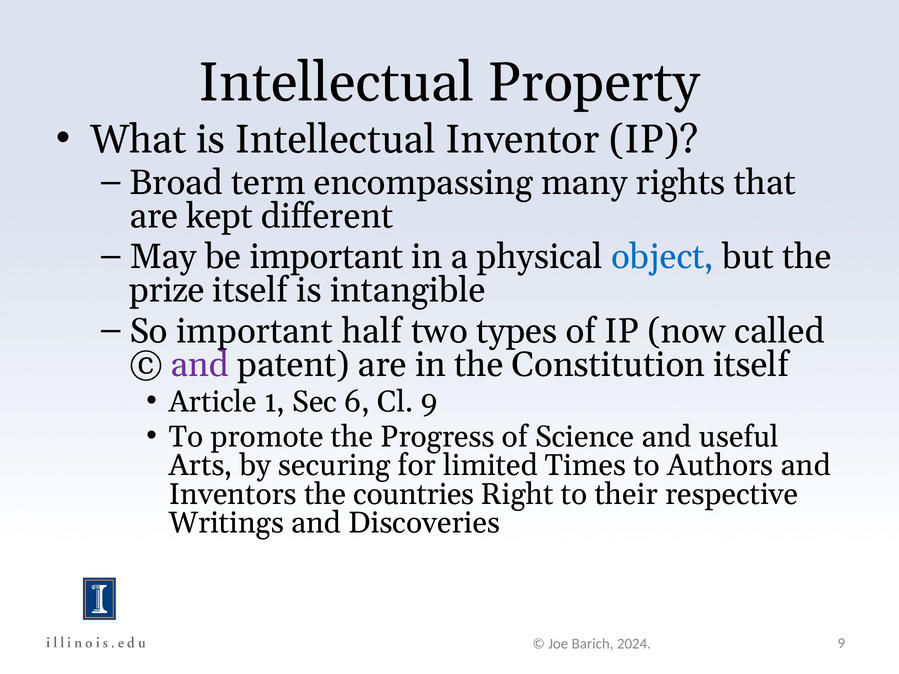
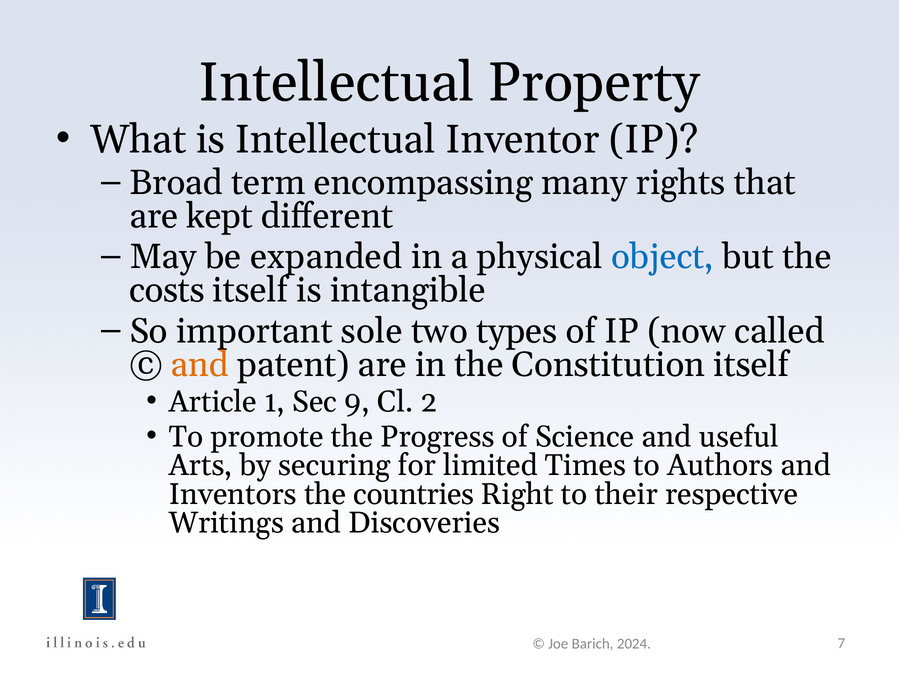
be important: important -> expanded
prize: prize -> costs
half: half -> sole
and at (200, 365) colour: purple -> orange
6: 6 -> 9
Cl 9: 9 -> 2
2024 9: 9 -> 7
